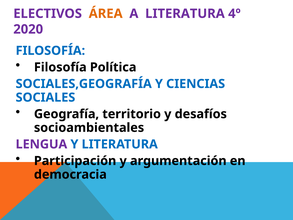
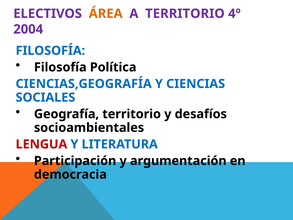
A LITERATURA: LITERATURA -> TERRITORIO
2020: 2020 -> 2004
SOCIALES,GEOGRAFÍA: SOCIALES,GEOGRAFÍA -> CIENCIAS,GEOGRAFÍA
LENGUA colour: purple -> red
